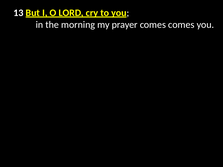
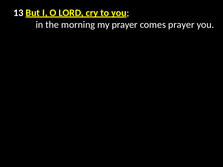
comes comes: comes -> prayer
